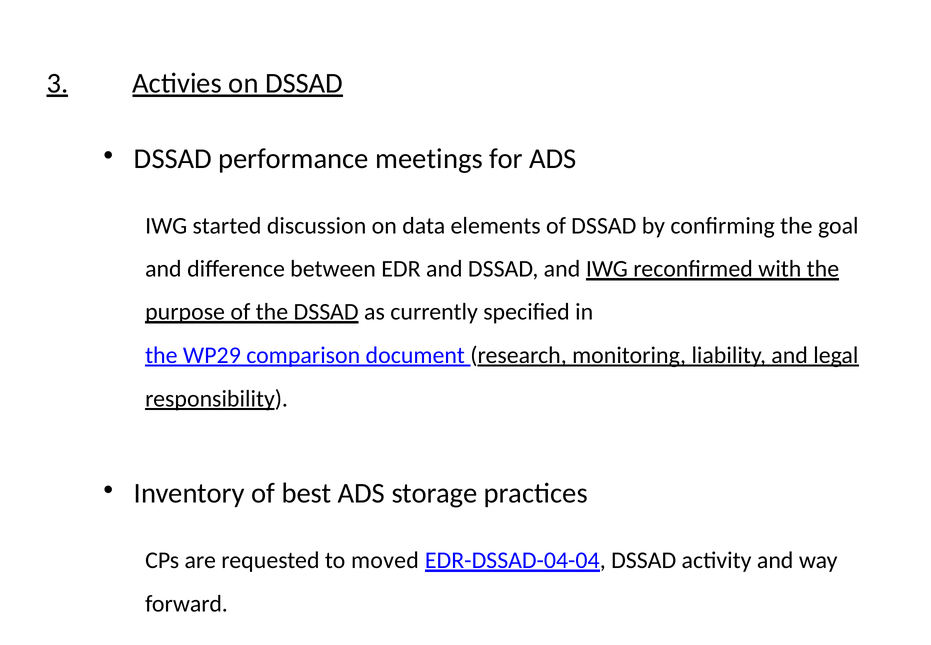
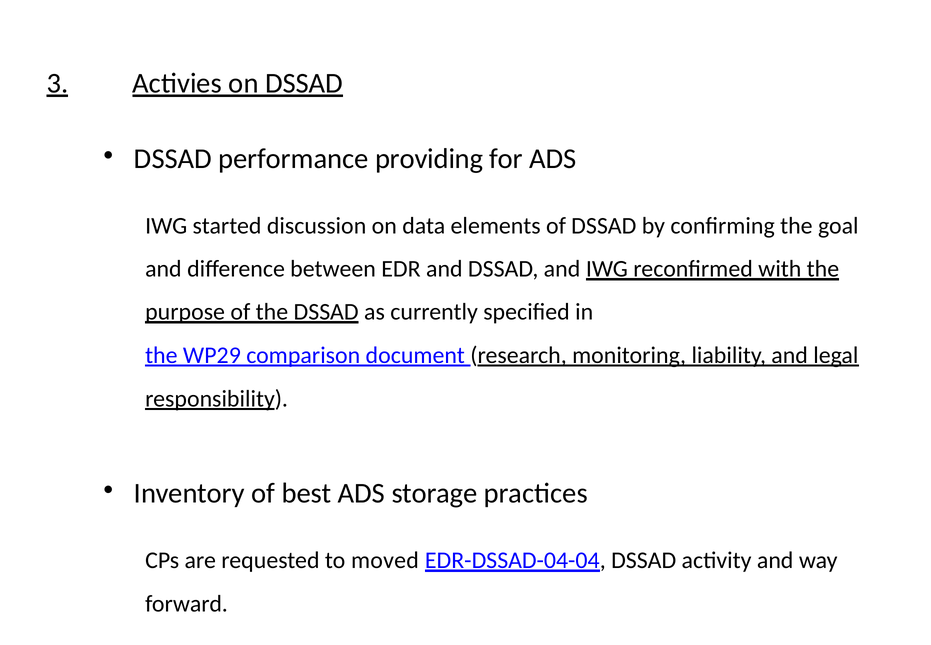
meetings: meetings -> providing
